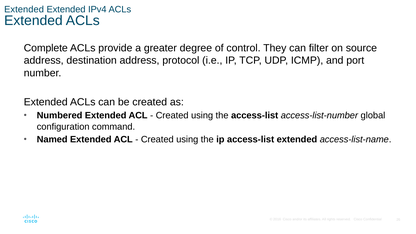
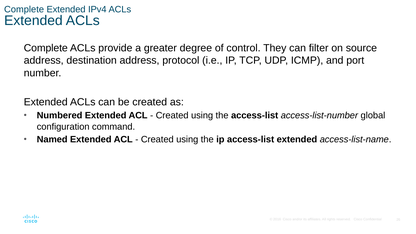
Extended at (24, 10): Extended -> Complete
